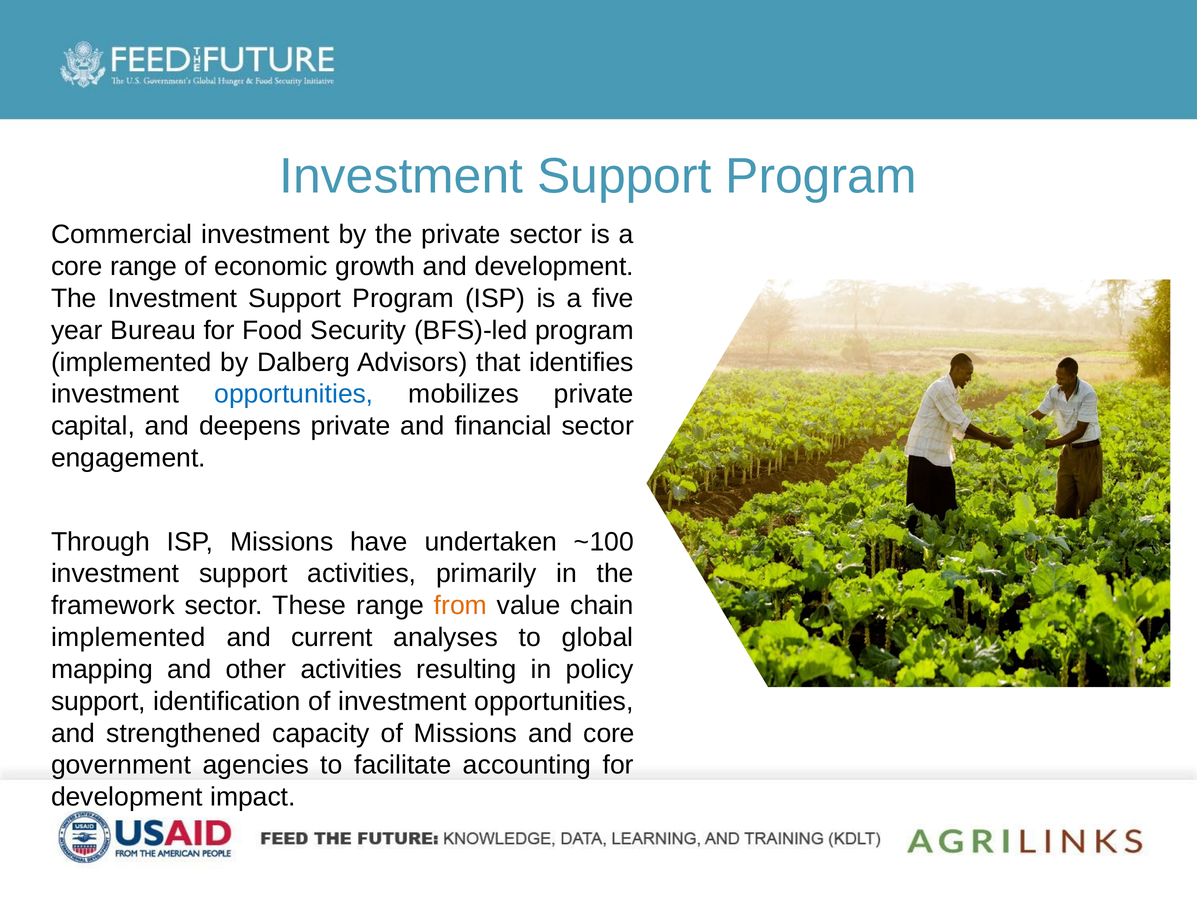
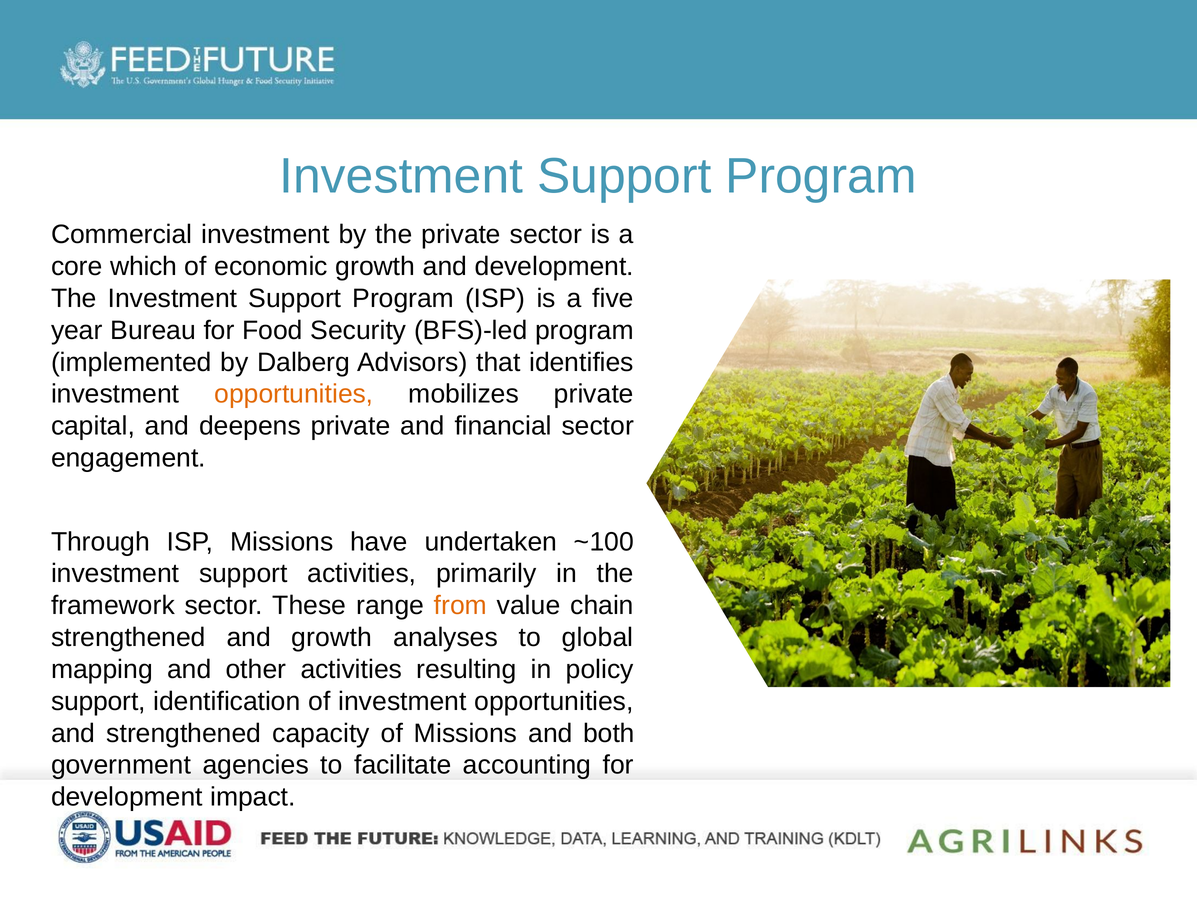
core range: range -> which
opportunities at (294, 394) colour: blue -> orange
implemented at (128, 637): implemented -> strengthened
and current: current -> growth
and core: core -> both
